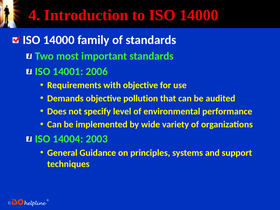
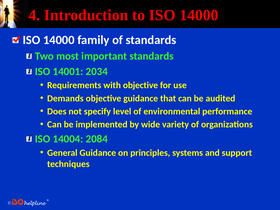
2006: 2006 -> 2034
objective pollution: pollution -> guidance
2003: 2003 -> 2084
